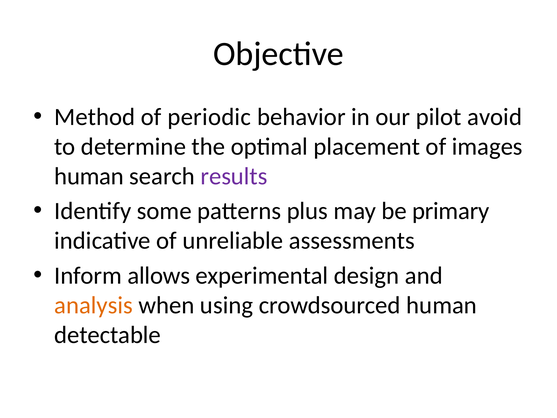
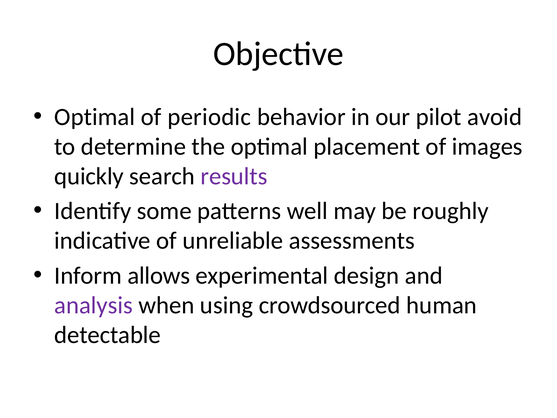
Method at (95, 117): Method -> Optimal
human at (89, 176): human -> quickly
plus: plus -> well
primary: primary -> roughly
analysis colour: orange -> purple
